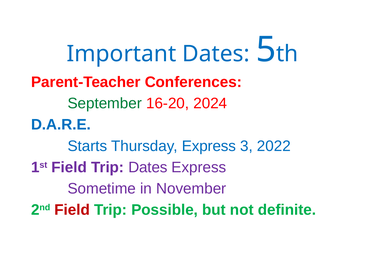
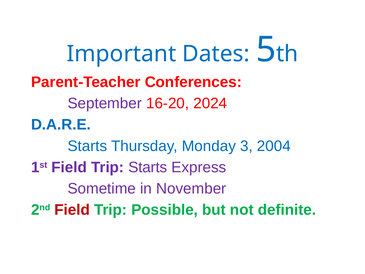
September colour: green -> purple
Thursday Express: Express -> Monday
2022: 2022 -> 2004
Trip Dates: Dates -> Starts
